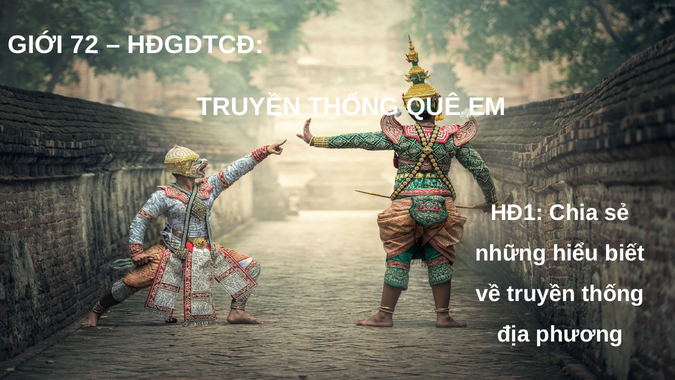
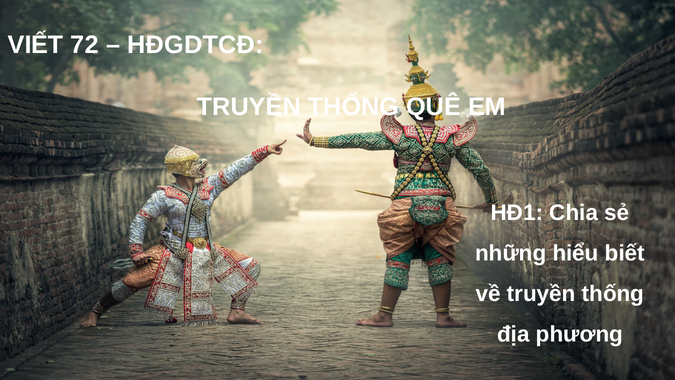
GIỚI: GIỚI -> VIẾT
